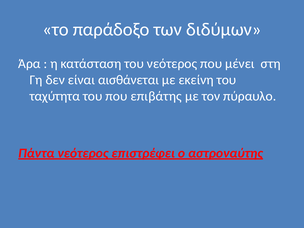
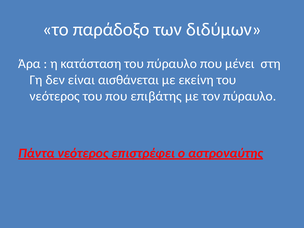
του νεότερος: νεότερος -> πύραυλο
ταχύτητα at (55, 96): ταχύτητα -> νεότερος
